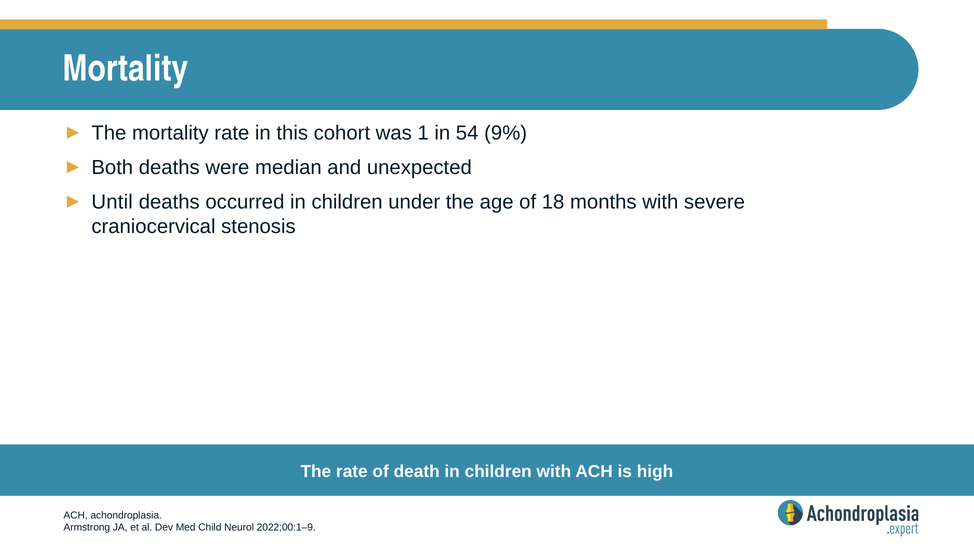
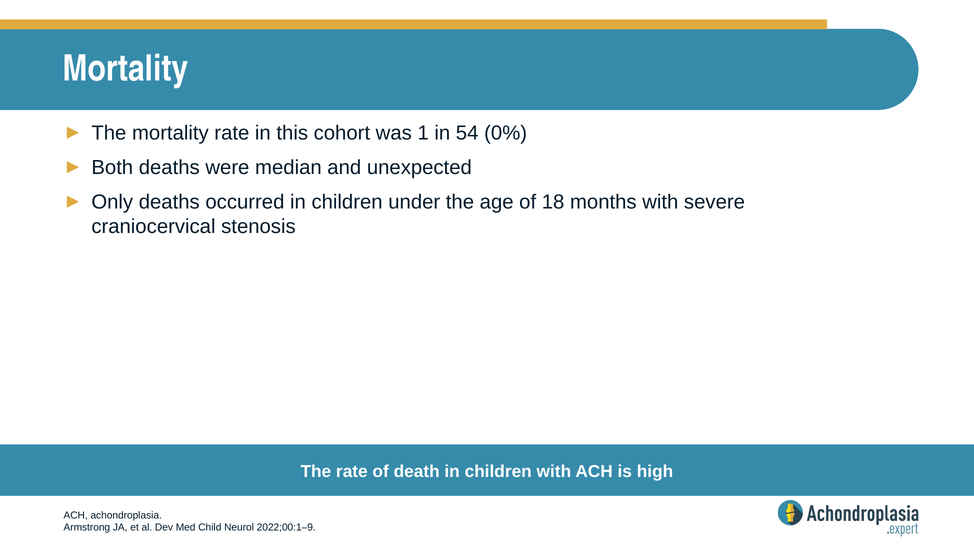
9%: 9% -> 0%
Until: Until -> Only
